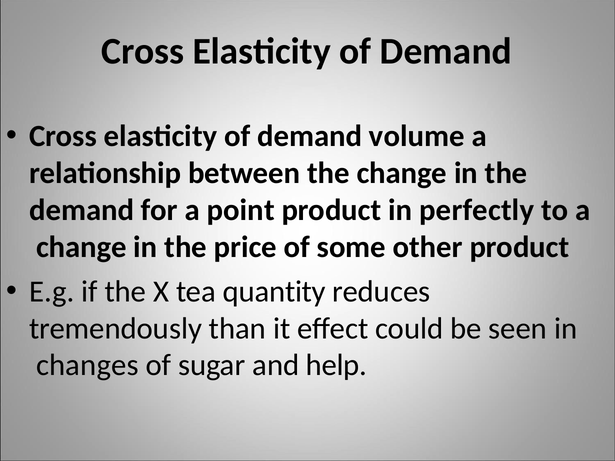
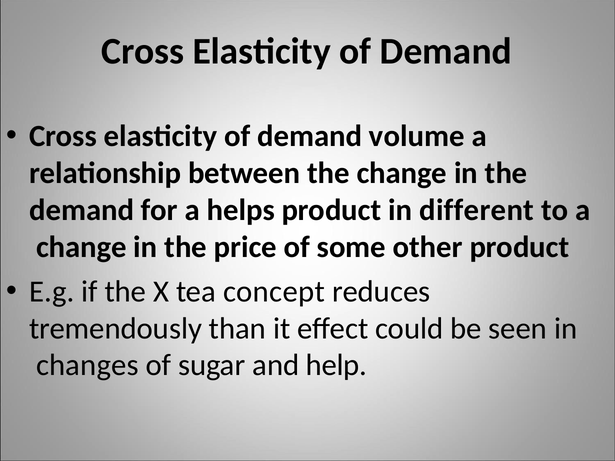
point: point -> helps
perfectly: perfectly -> different
quantity: quantity -> concept
